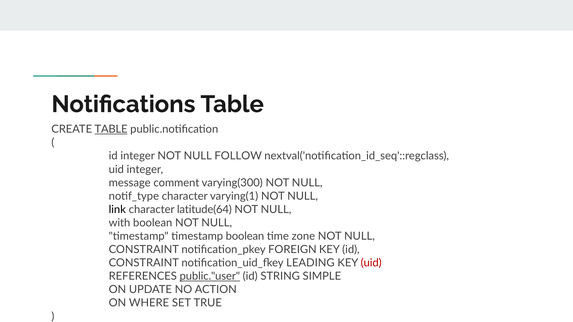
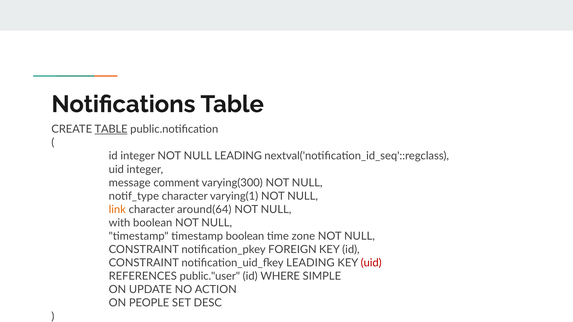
NULL FOLLOW: FOLLOW -> LEADING
link colour: black -> orange
latitude(64: latitude(64 -> around(64
public."user underline: present -> none
STRING: STRING -> WHERE
WHERE: WHERE -> PEOPLE
TRUE: TRUE -> DESC
